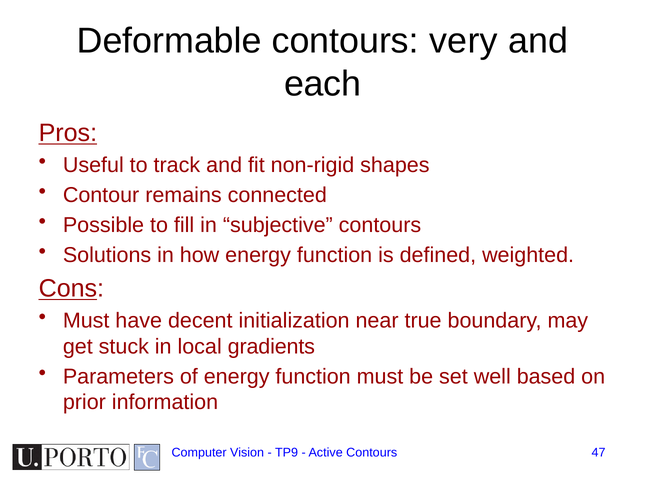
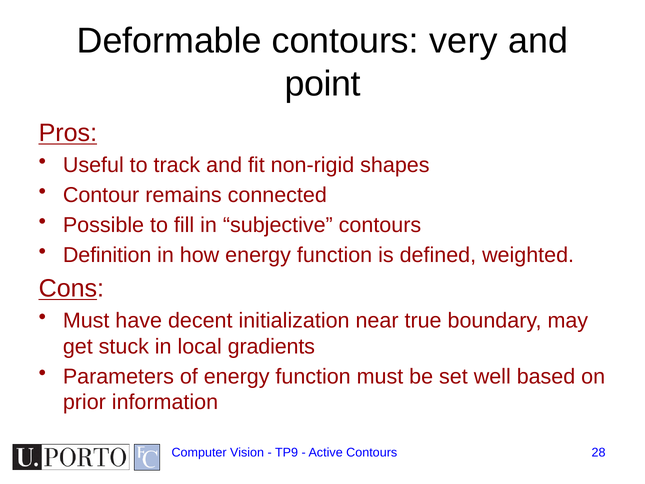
each: each -> point
Solutions: Solutions -> Definition
47: 47 -> 28
